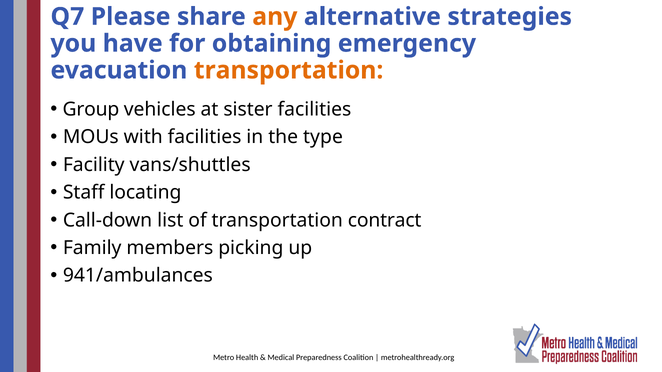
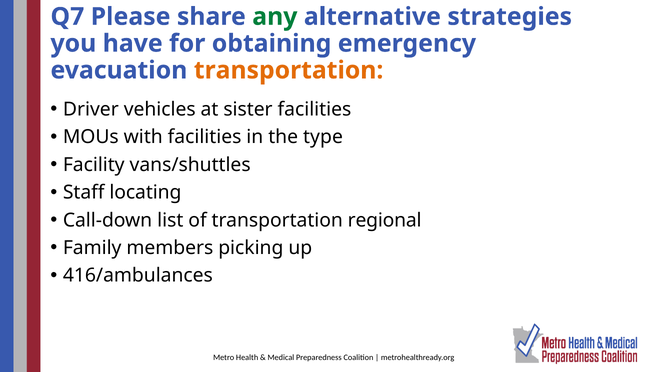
any colour: orange -> green
Group: Group -> Driver
contract: contract -> regional
941/ambulances: 941/ambulances -> 416/ambulances
